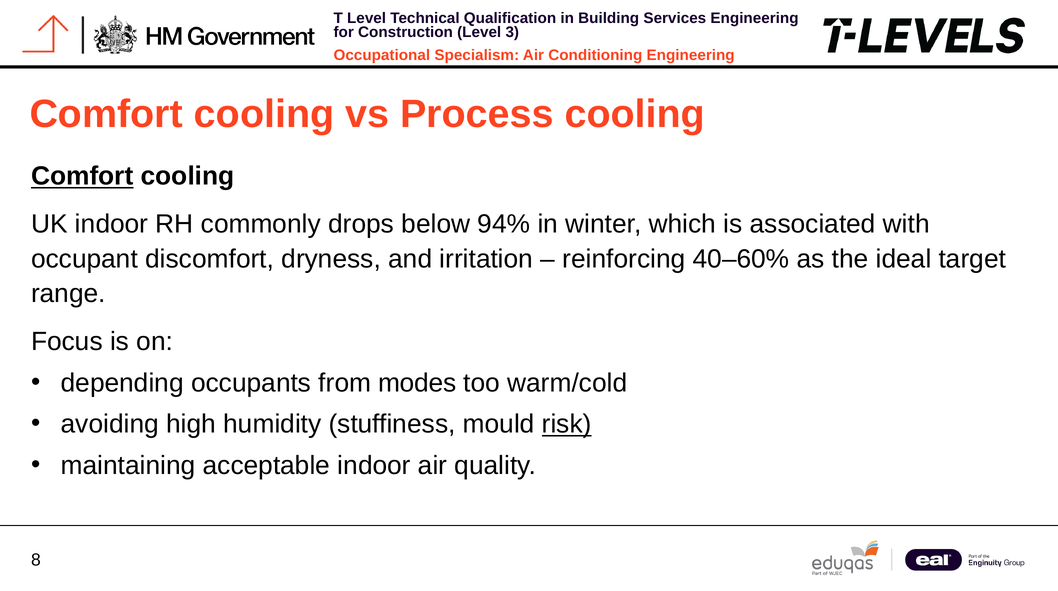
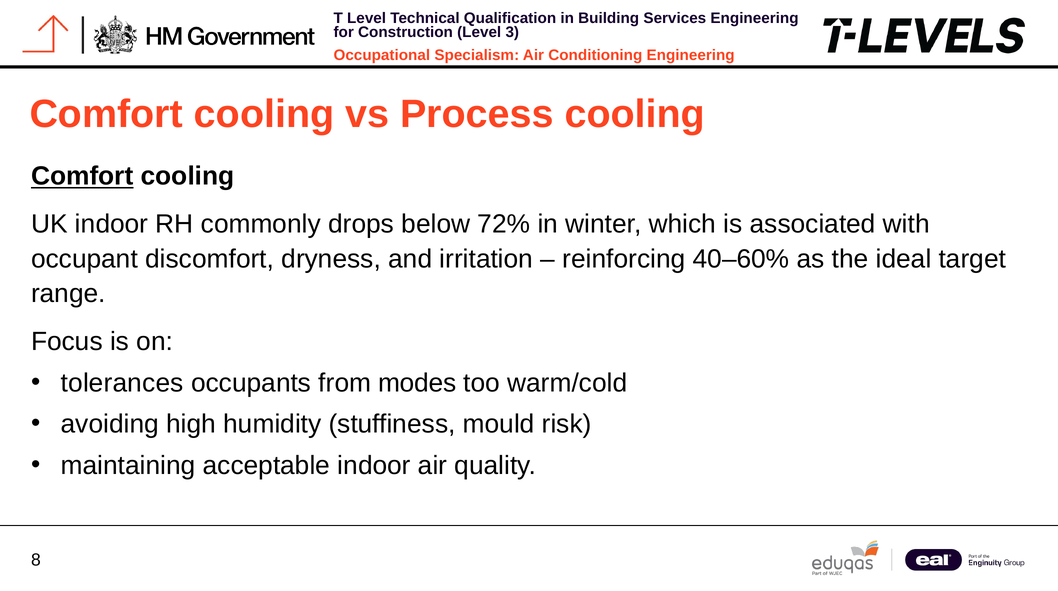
94%: 94% -> 72%
depending: depending -> tolerances
risk underline: present -> none
